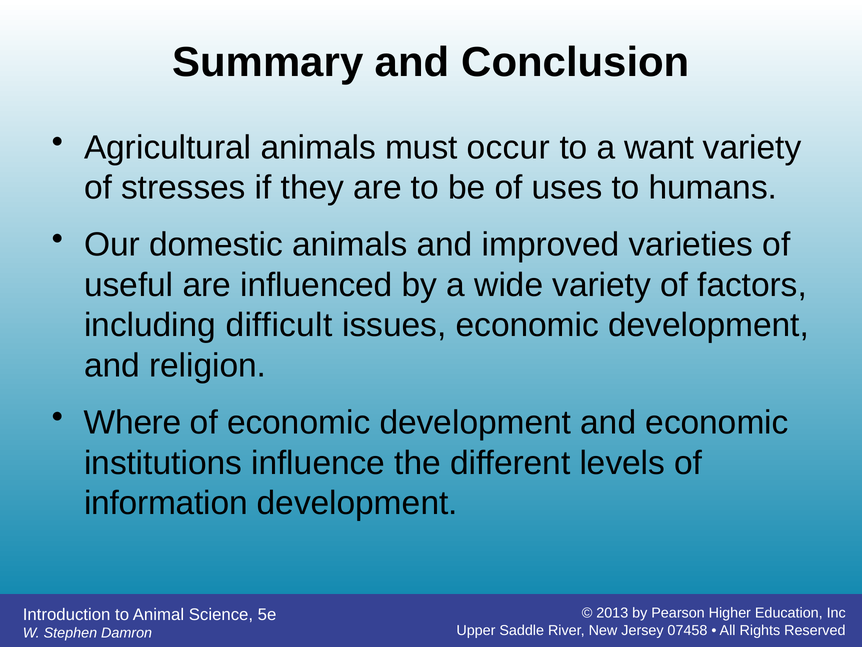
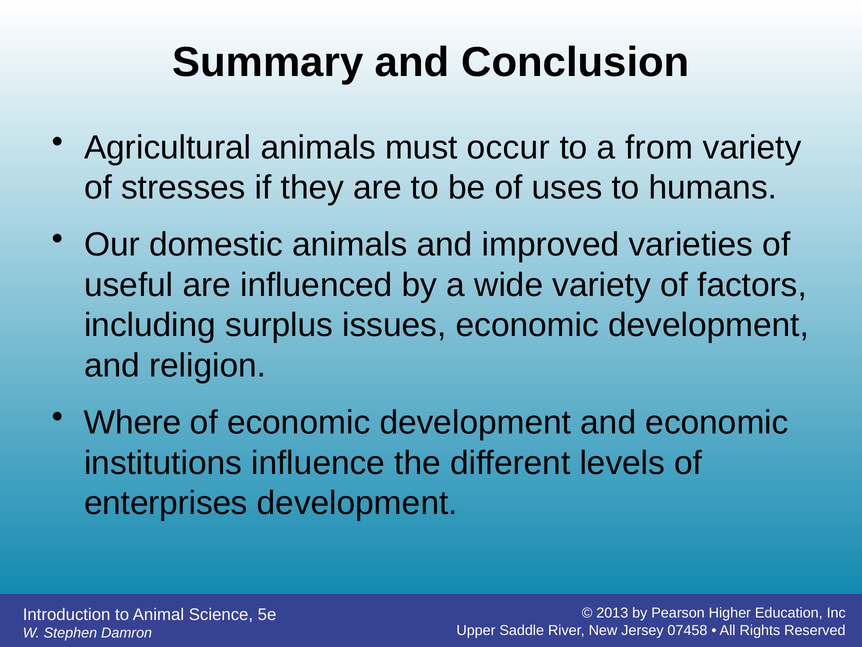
want: want -> from
difficult: difficult -> surplus
information: information -> enterprises
